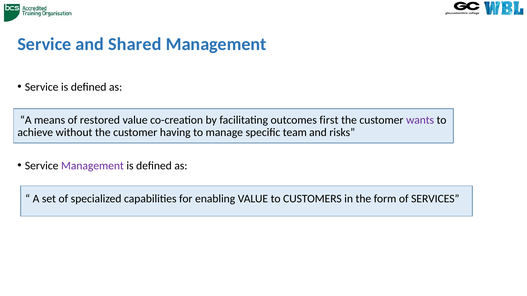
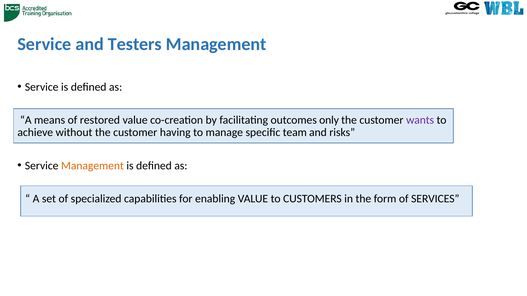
Shared: Shared -> Testers
first: first -> only
Management at (92, 166) colour: purple -> orange
